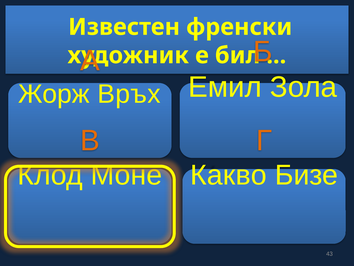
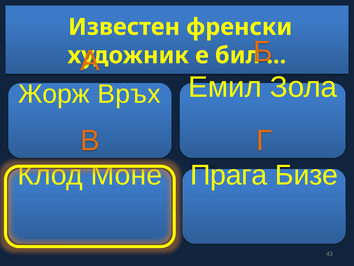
Какво: Какво -> Прага
